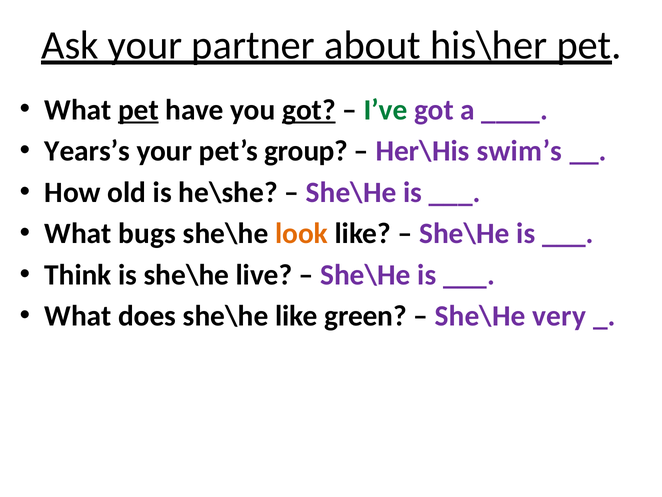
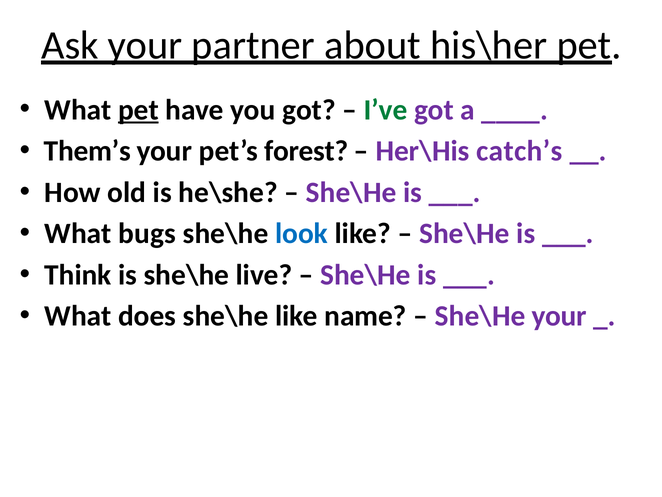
got at (309, 110) underline: present -> none
Years’s: Years’s -> Them’s
group: group -> forest
swim’s: swim’s -> catch’s
look colour: orange -> blue
green: green -> name
She\He very: very -> your
